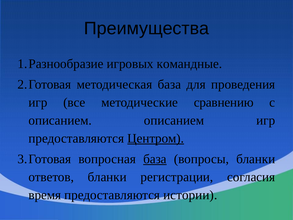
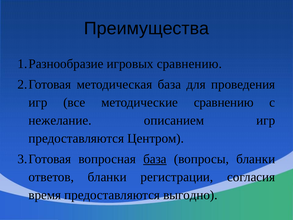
игровых командные: командные -> сравнению
описанием at (60, 120): описанием -> нежелание
Центром underline: present -> none
истории: истории -> выгодно
